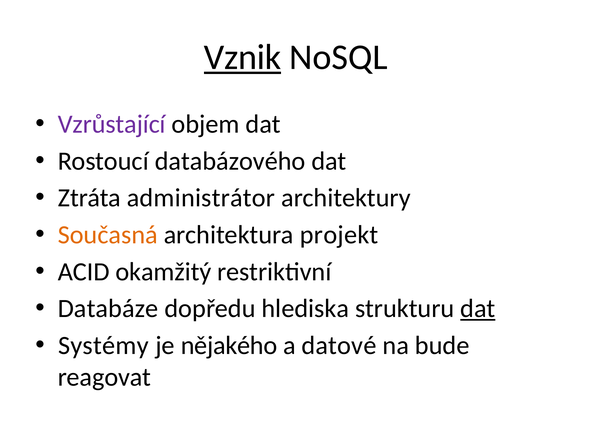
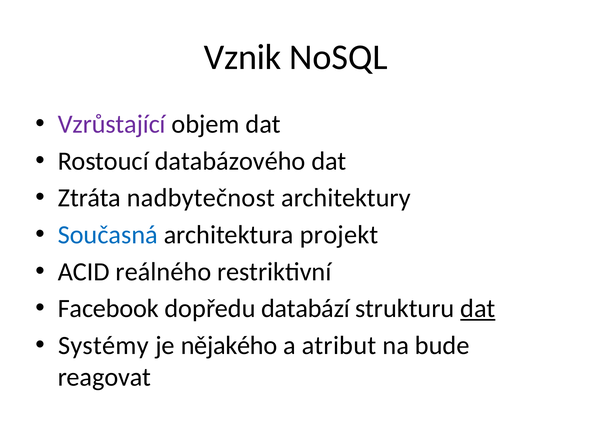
Vznik underline: present -> none
administrátor: administrátor -> nadbytečnost
Současná colour: orange -> blue
okamžitý: okamžitý -> reálného
Databáze: Databáze -> Facebook
hlediska: hlediska -> databází
datové: datové -> atribut
